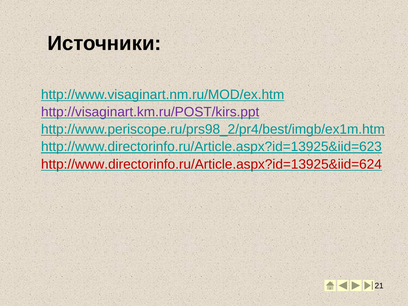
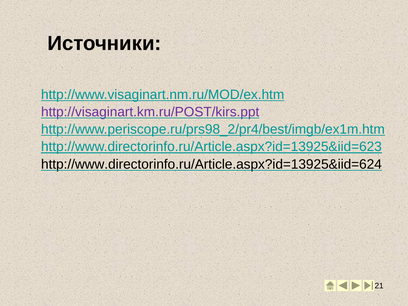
http://www.directorinfo.ru/Article.aspx?id=13925&iid=624 colour: red -> black
